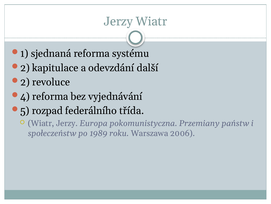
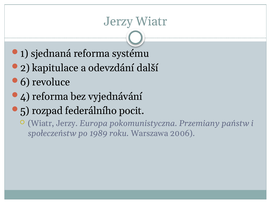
2 at (25, 82): 2 -> 6
třída: třída -> pocit
